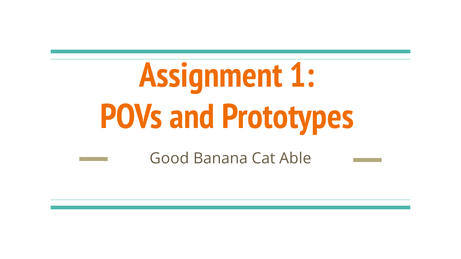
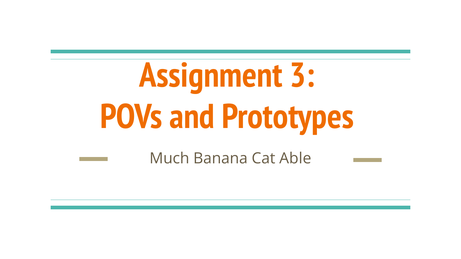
1: 1 -> 3
Good: Good -> Much
